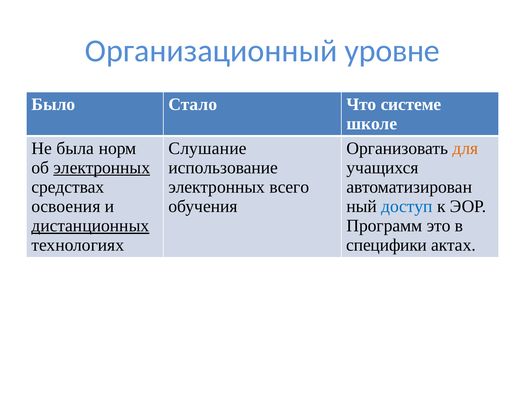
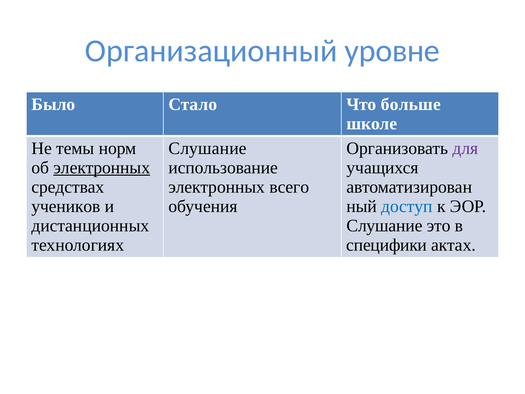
системе: системе -> больше
была: была -> темы
для colour: orange -> purple
освоения: освоения -> учеников
дистанционных underline: present -> none
Программ at (384, 226): Программ -> Слушание
